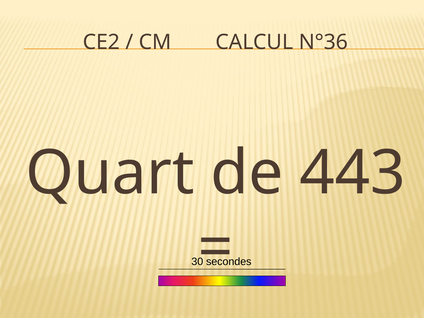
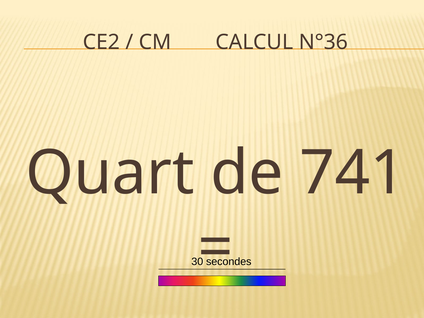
443: 443 -> 741
